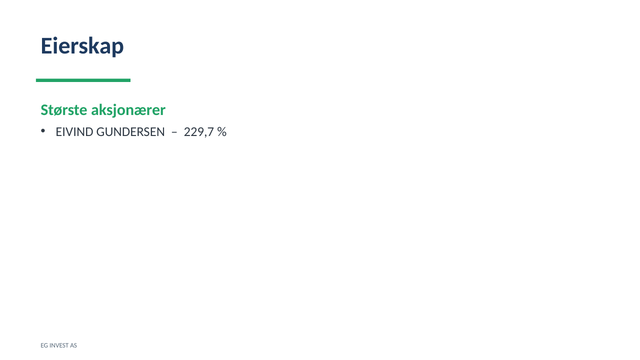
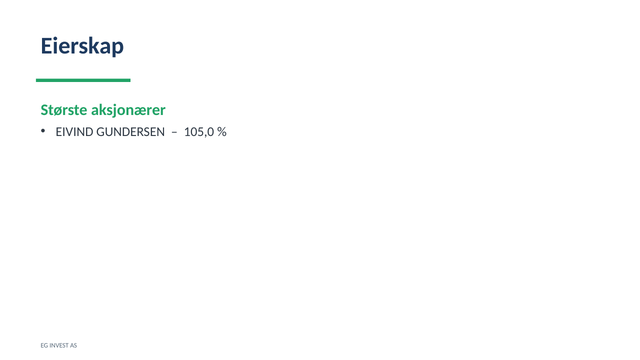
229,7: 229,7 -> 105,0
